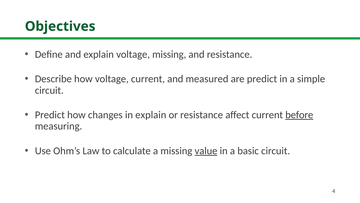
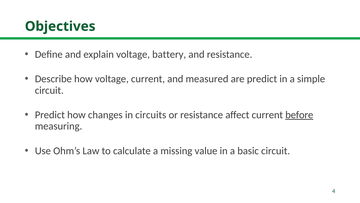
voltage missing: missing -> battery
in explain: explain -> circuits
value underline: present -> none
